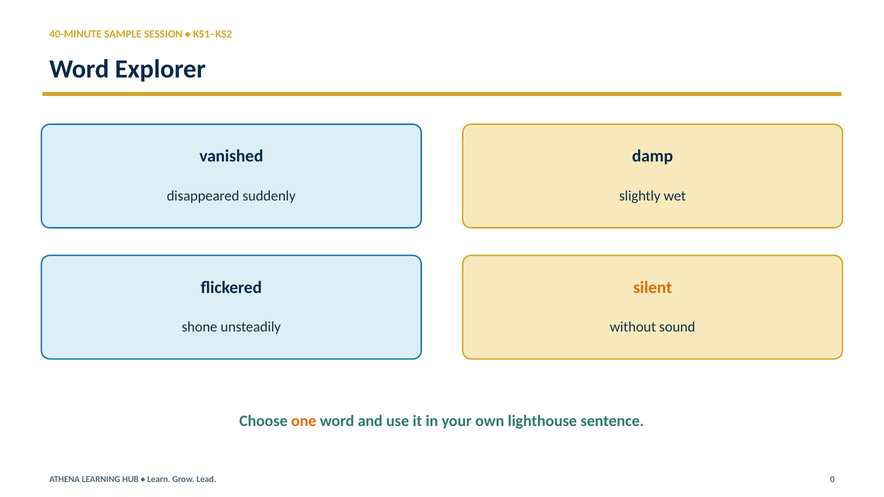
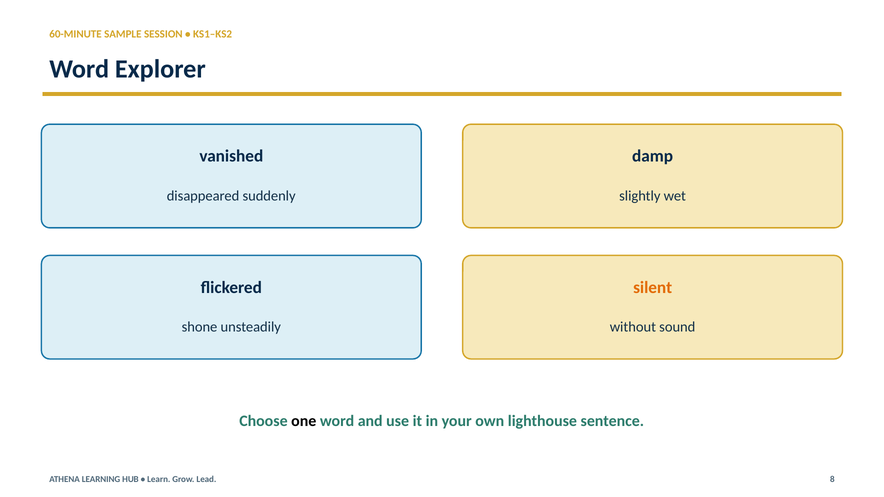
40-MINUTE: 40-MINUTE -> 60-MINUTE
one colour: orange -> black
0: 0 -> 8
